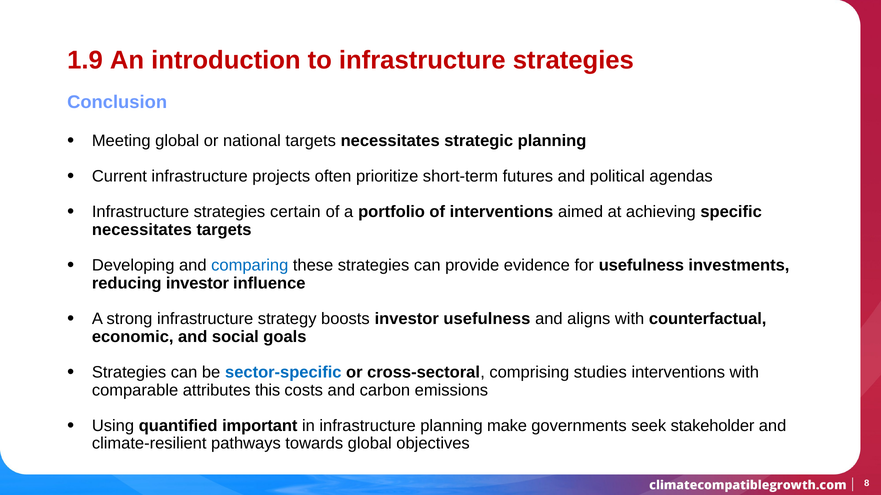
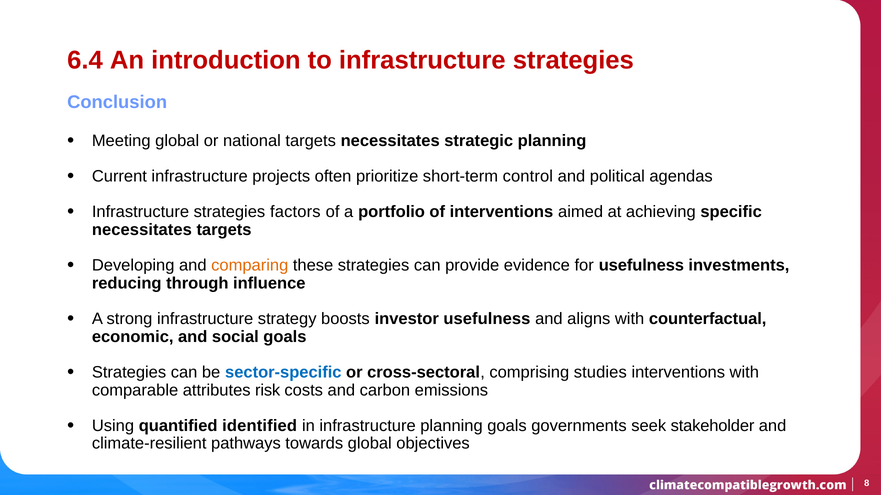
1.9: 1.9 -> 6.4
futures: futures -> control
certain: certain -> factors
comparing colour: blue -> orange
reducing investor: investor -> through
this: this -> risk
important: important -> identified
planning make: make -> goals
